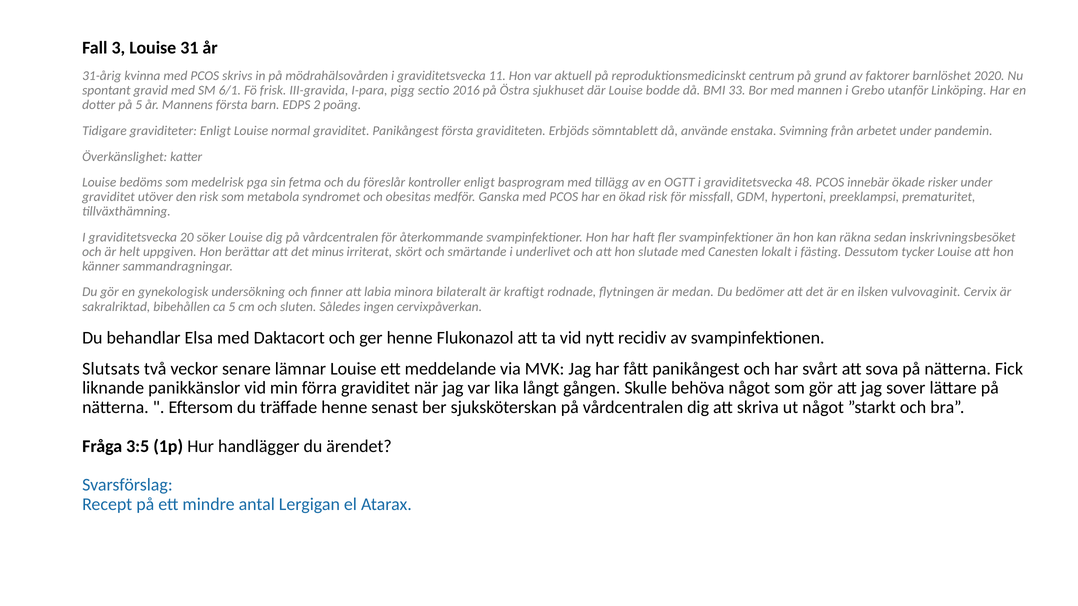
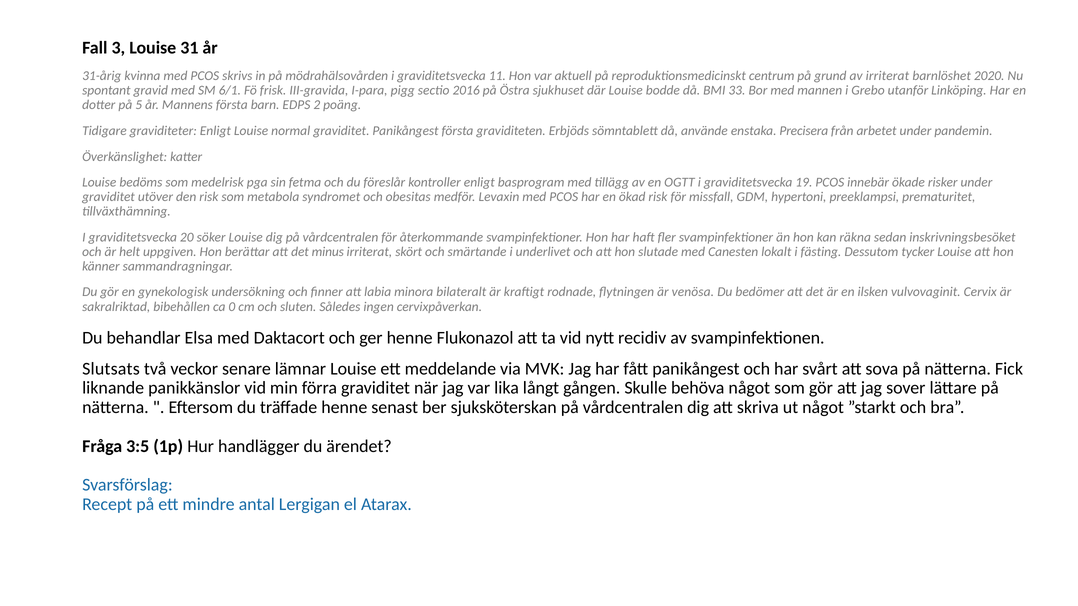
av faktorer: faktorer -> irriterat
Svimning: Svimning -> Precisera
48: 48 -> 19
Ganska: Ganska -> Levaxin
medan: medan -> venösa
ca 5: 5 -> 0
